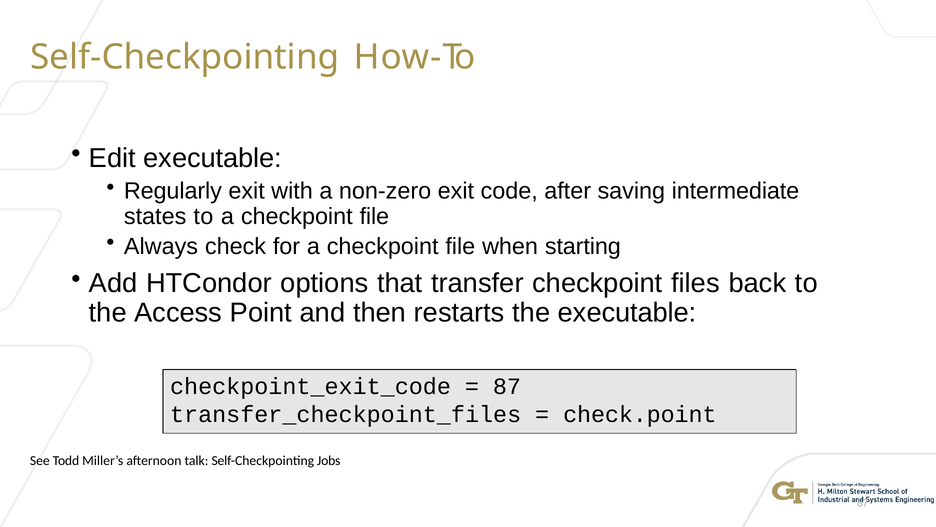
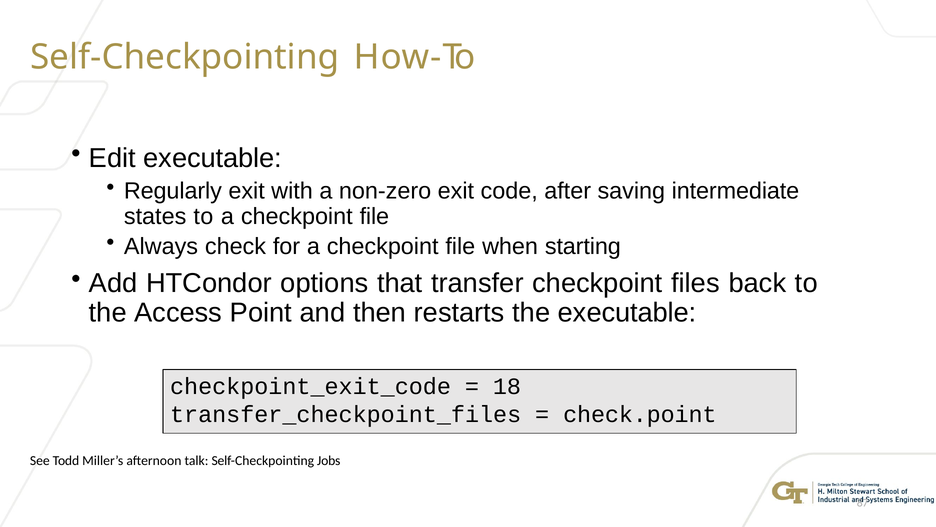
87 at (507, 386): 87 -> 18
